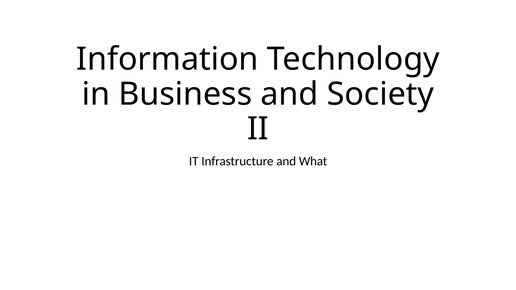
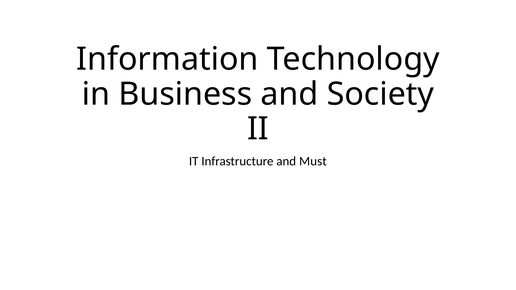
What: What -> Must
